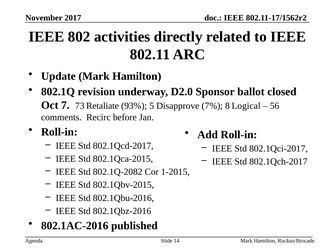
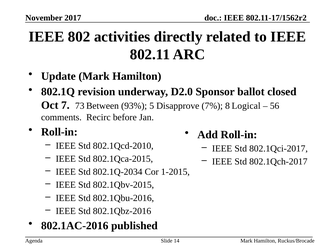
Retaliate: Retaliate -> Between
802.1Qcd-2017: 802.1Qcd-2017 -> 802.1Qcd-2010
802.1Q-2082: 802.1Q-2082 -> 802.1Q-2034
